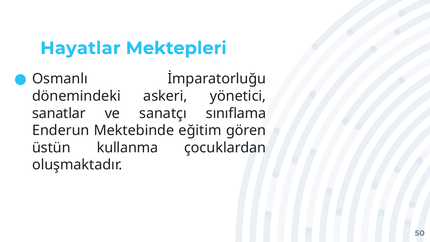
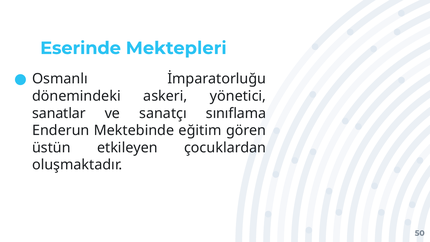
Hayatlar: Hayatlar -> Eserinde
kullanma: kullanma -> etkileyen
